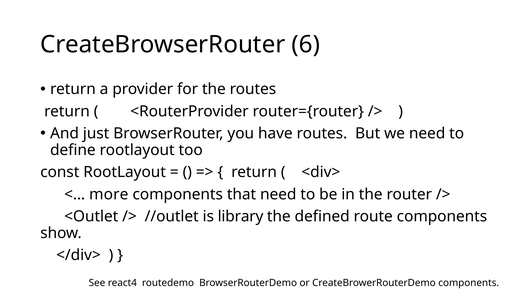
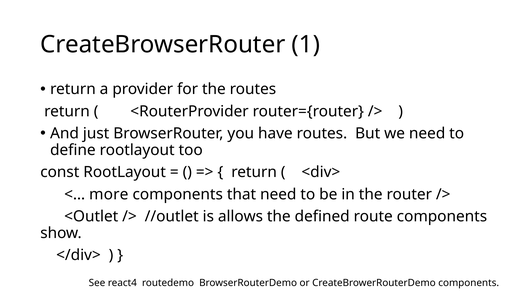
6: 6 -> 1
library: library -> allows
